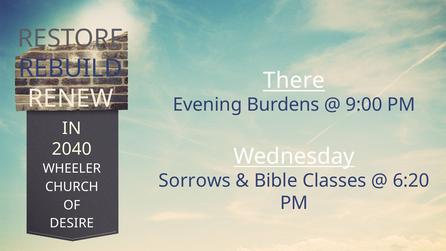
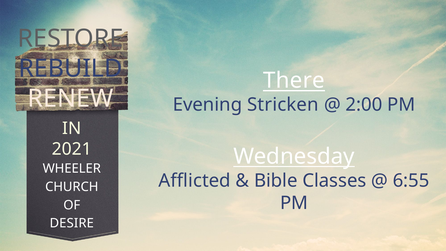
Burdens: Burdens -> Stricken
9:00: 9:00 -> 2:00
2040: 2040 -> 2021
Sorrows: Sorrows -> Afflicted
6:20: 6:20 -> 6:55
